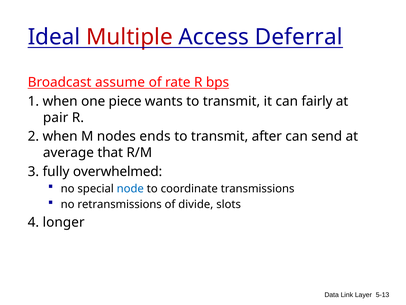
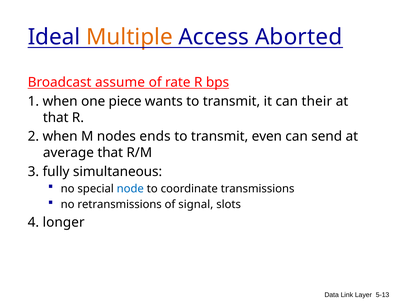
Multiple colour: red -> orange
Deferral: Deferral -> Aborted
fairly: fairly -> their
pair at (56, 117): pair -> that
after: after -> even
overwhelmed: overwhelmed -> simultaneous
divide: divide -> signal
